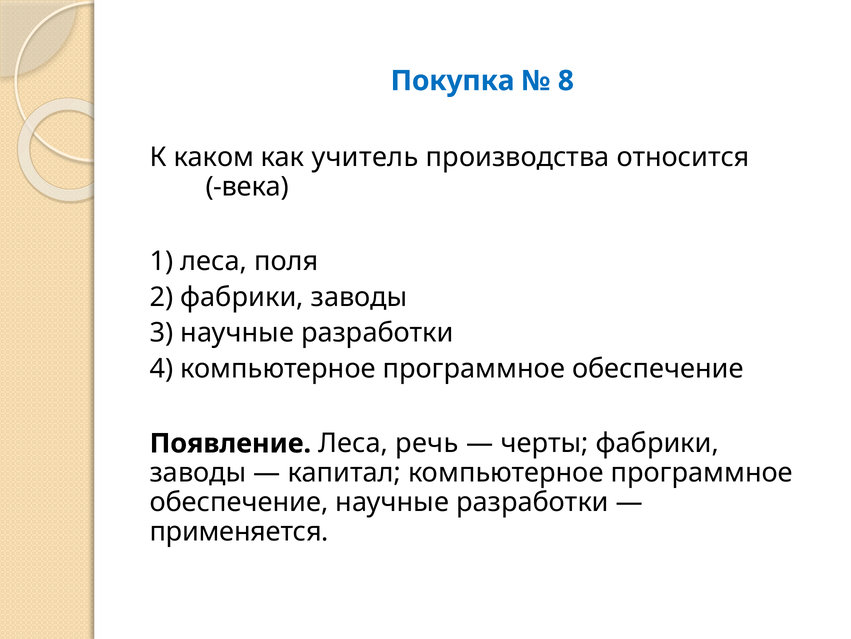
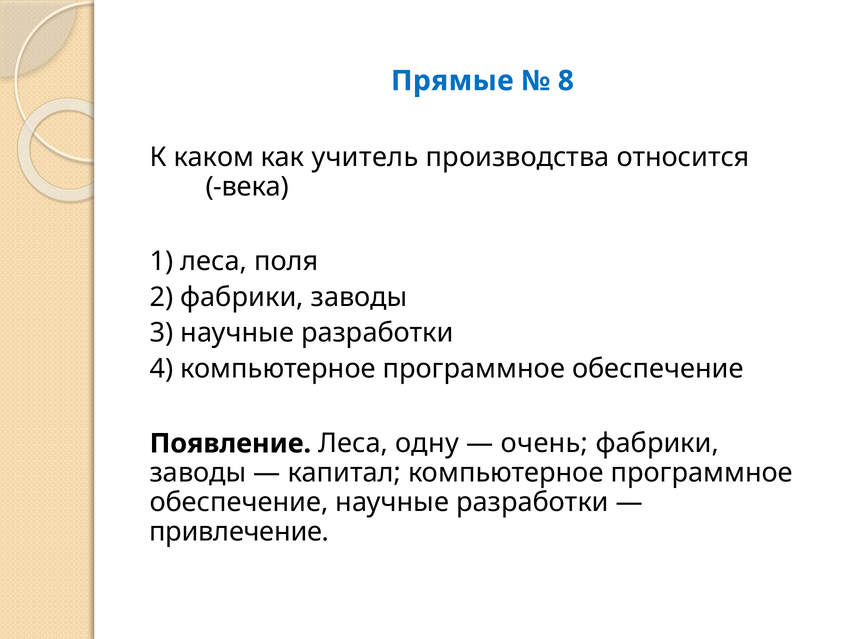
Покупка: Покупка -> Прямые
речь: речь -> одну
черты: черты -> очень
применяется: применяется -> привлечение
